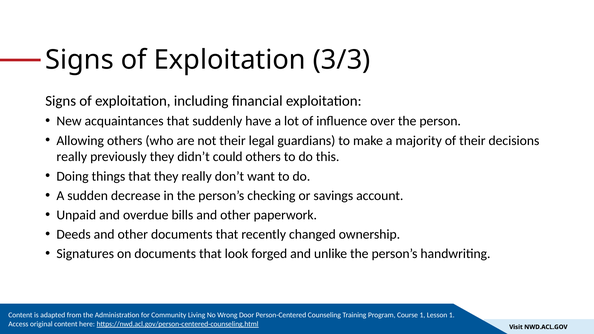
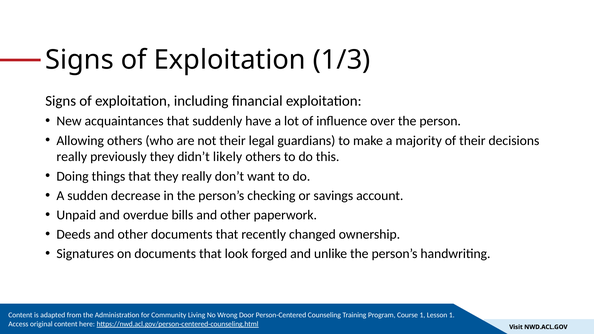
3/3: 3/3 -> 1/3
could: could -> likely
